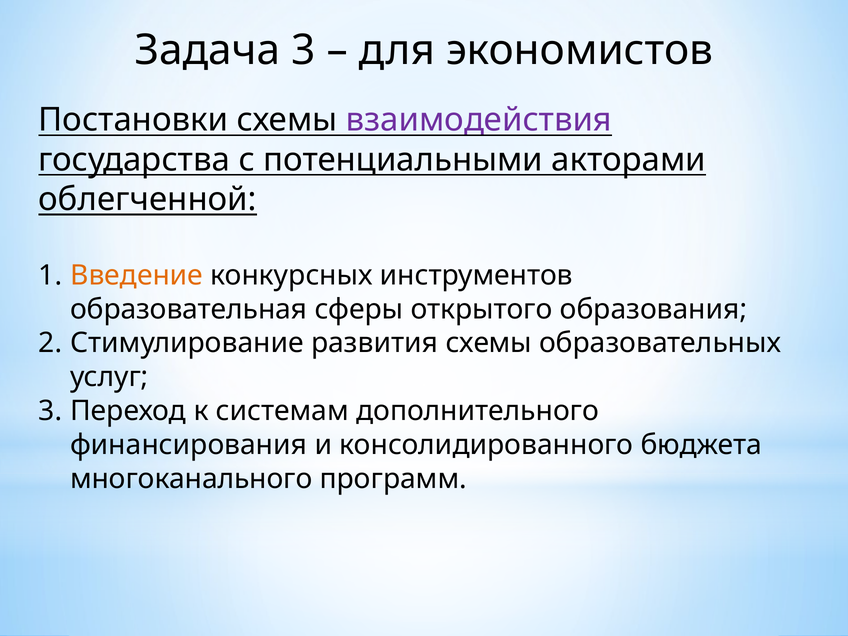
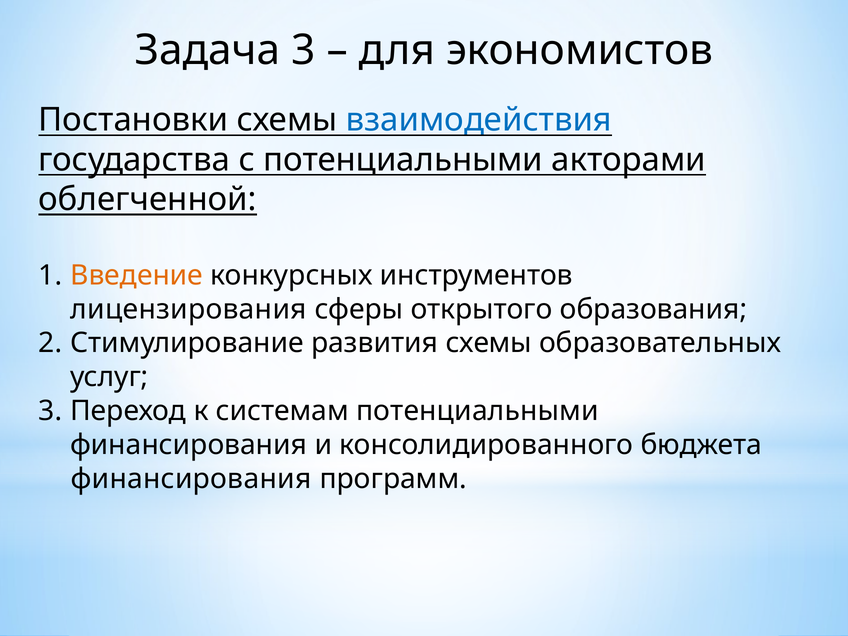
взаимодействия colour: purple -> blue
образовательная: образовательная -> лицензирования
системам дополнительного: дополнительного -> потенциальными
многоканального at (191, 479): многоканального -> финансирования
